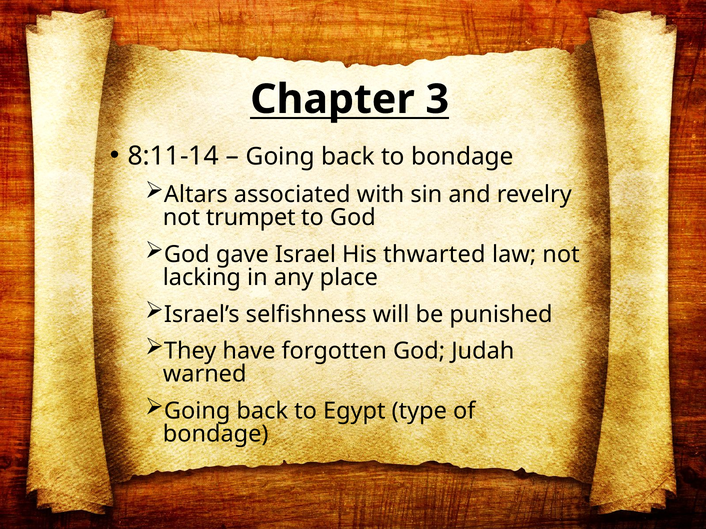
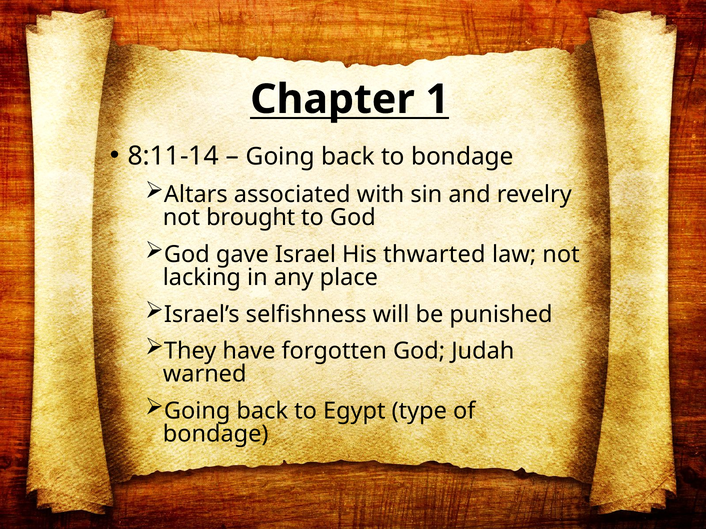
3: 3 -> 1
trumpet: trumpet -> brought
